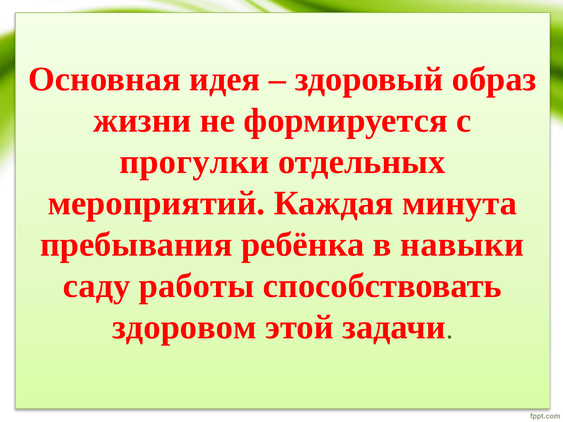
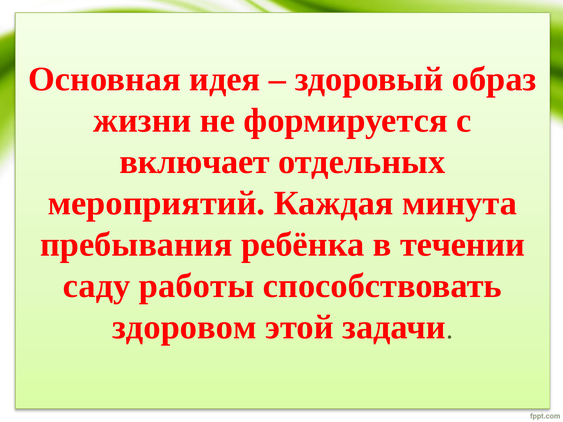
прогулки: прогулки -> включает
навыки: навыки -> течении
